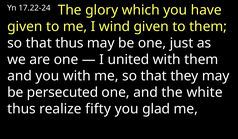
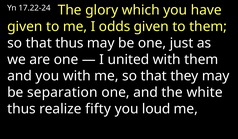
wind: wind -> odds
persecuted: persecuted -> separation
glad: glad -> loud
